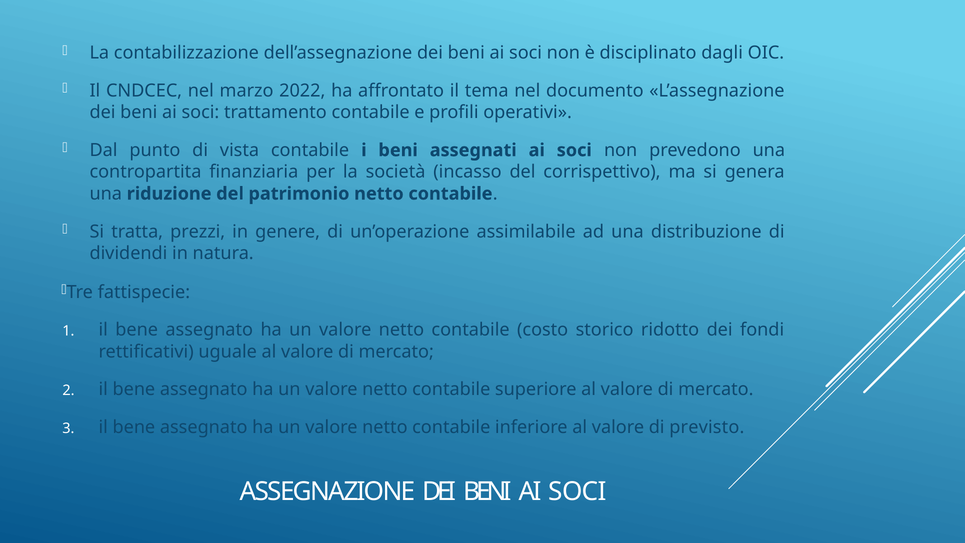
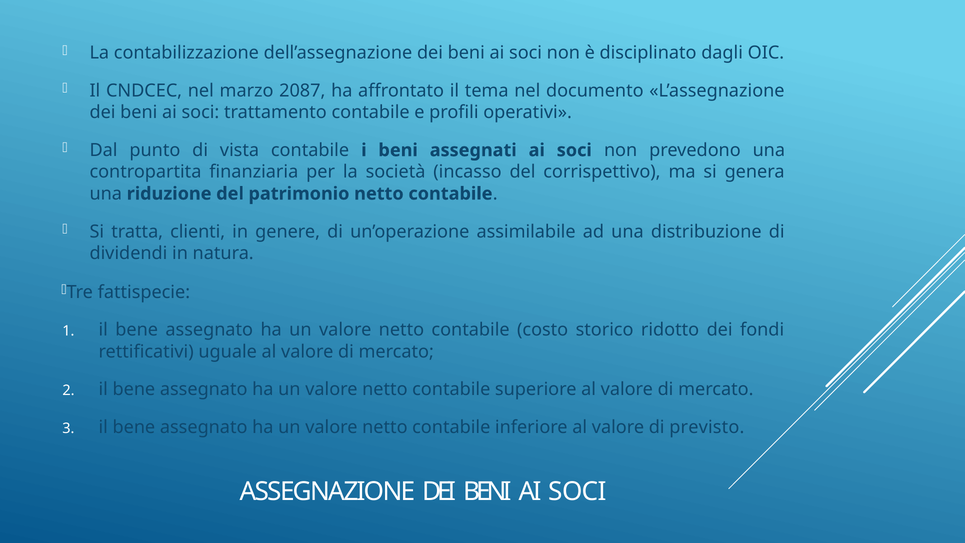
2022: 2022 -> 2087
prezzi: prezzi -> clienti
